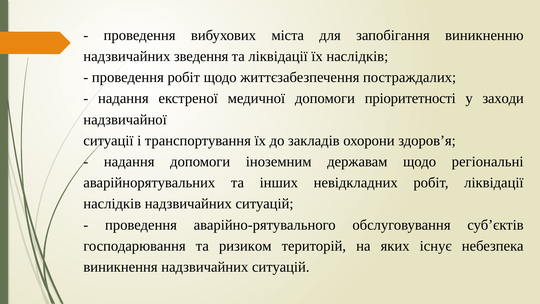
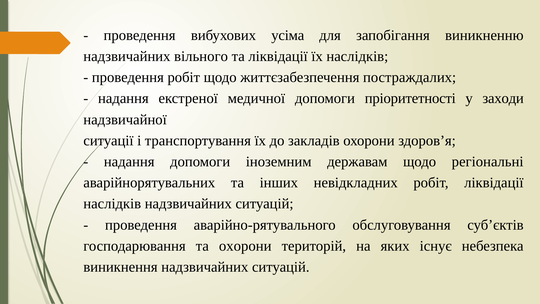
міста: міста -> усіма
зведення: зведення -> вільного
та ризиком: ризиком -> охорони
